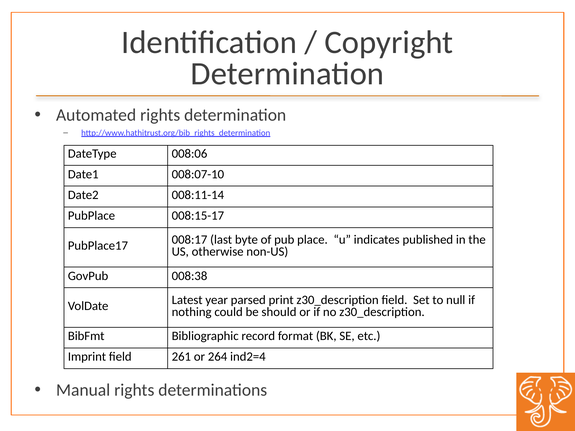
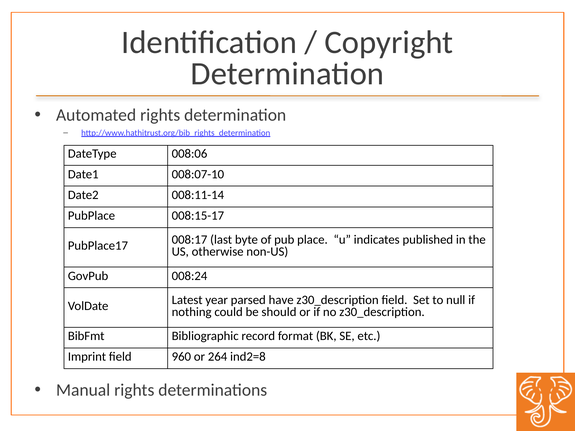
008:38: 008:38 -> 008:24
print: print -> have
261: 261 -> 960
ind2=4: ind2=4 -> ind2=8
